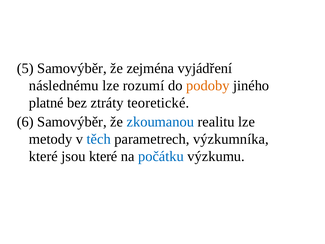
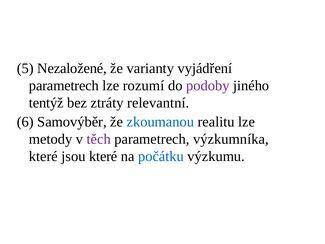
5 Samovýběr: Samovýběr -> Nezaložené
zejména: zejména -> varianty
následnému at (64, 86): následnému -> parametrech
podoby colour: orange -> purple
platné: platné -> tentýž
teoretické: teoretické -> relevantní
těch colour: blue -> purple
